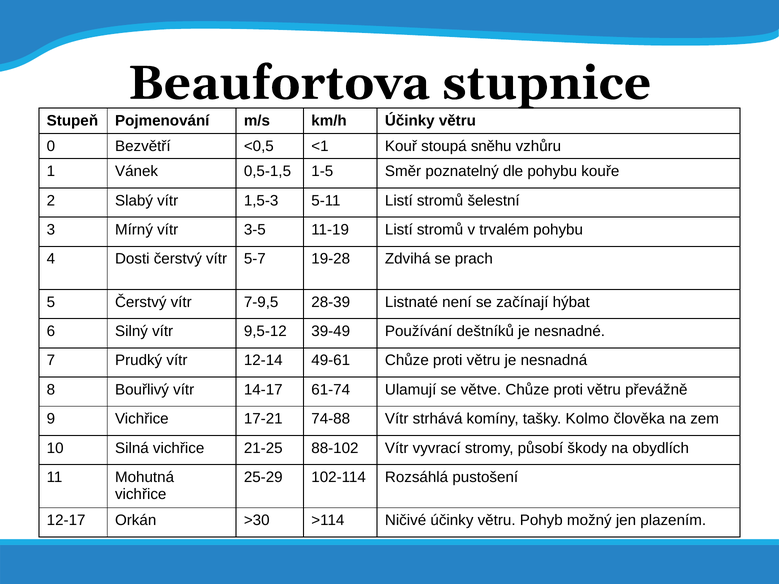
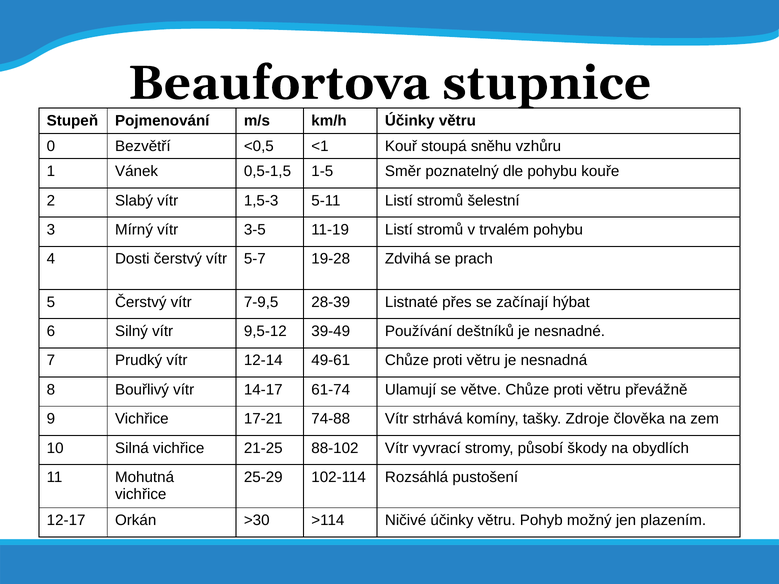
není: není -> přes
Kolmo: Kolmo -> Zdroje
